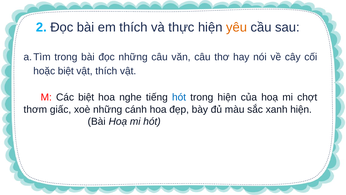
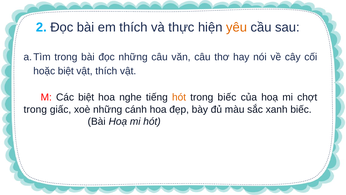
hót at (179, 97) colour: blue -> orange
trong hiện: hiện -> biếc
thơm at (35, 109): thơm -> trong
xanh hiện: hiện -> biếc
